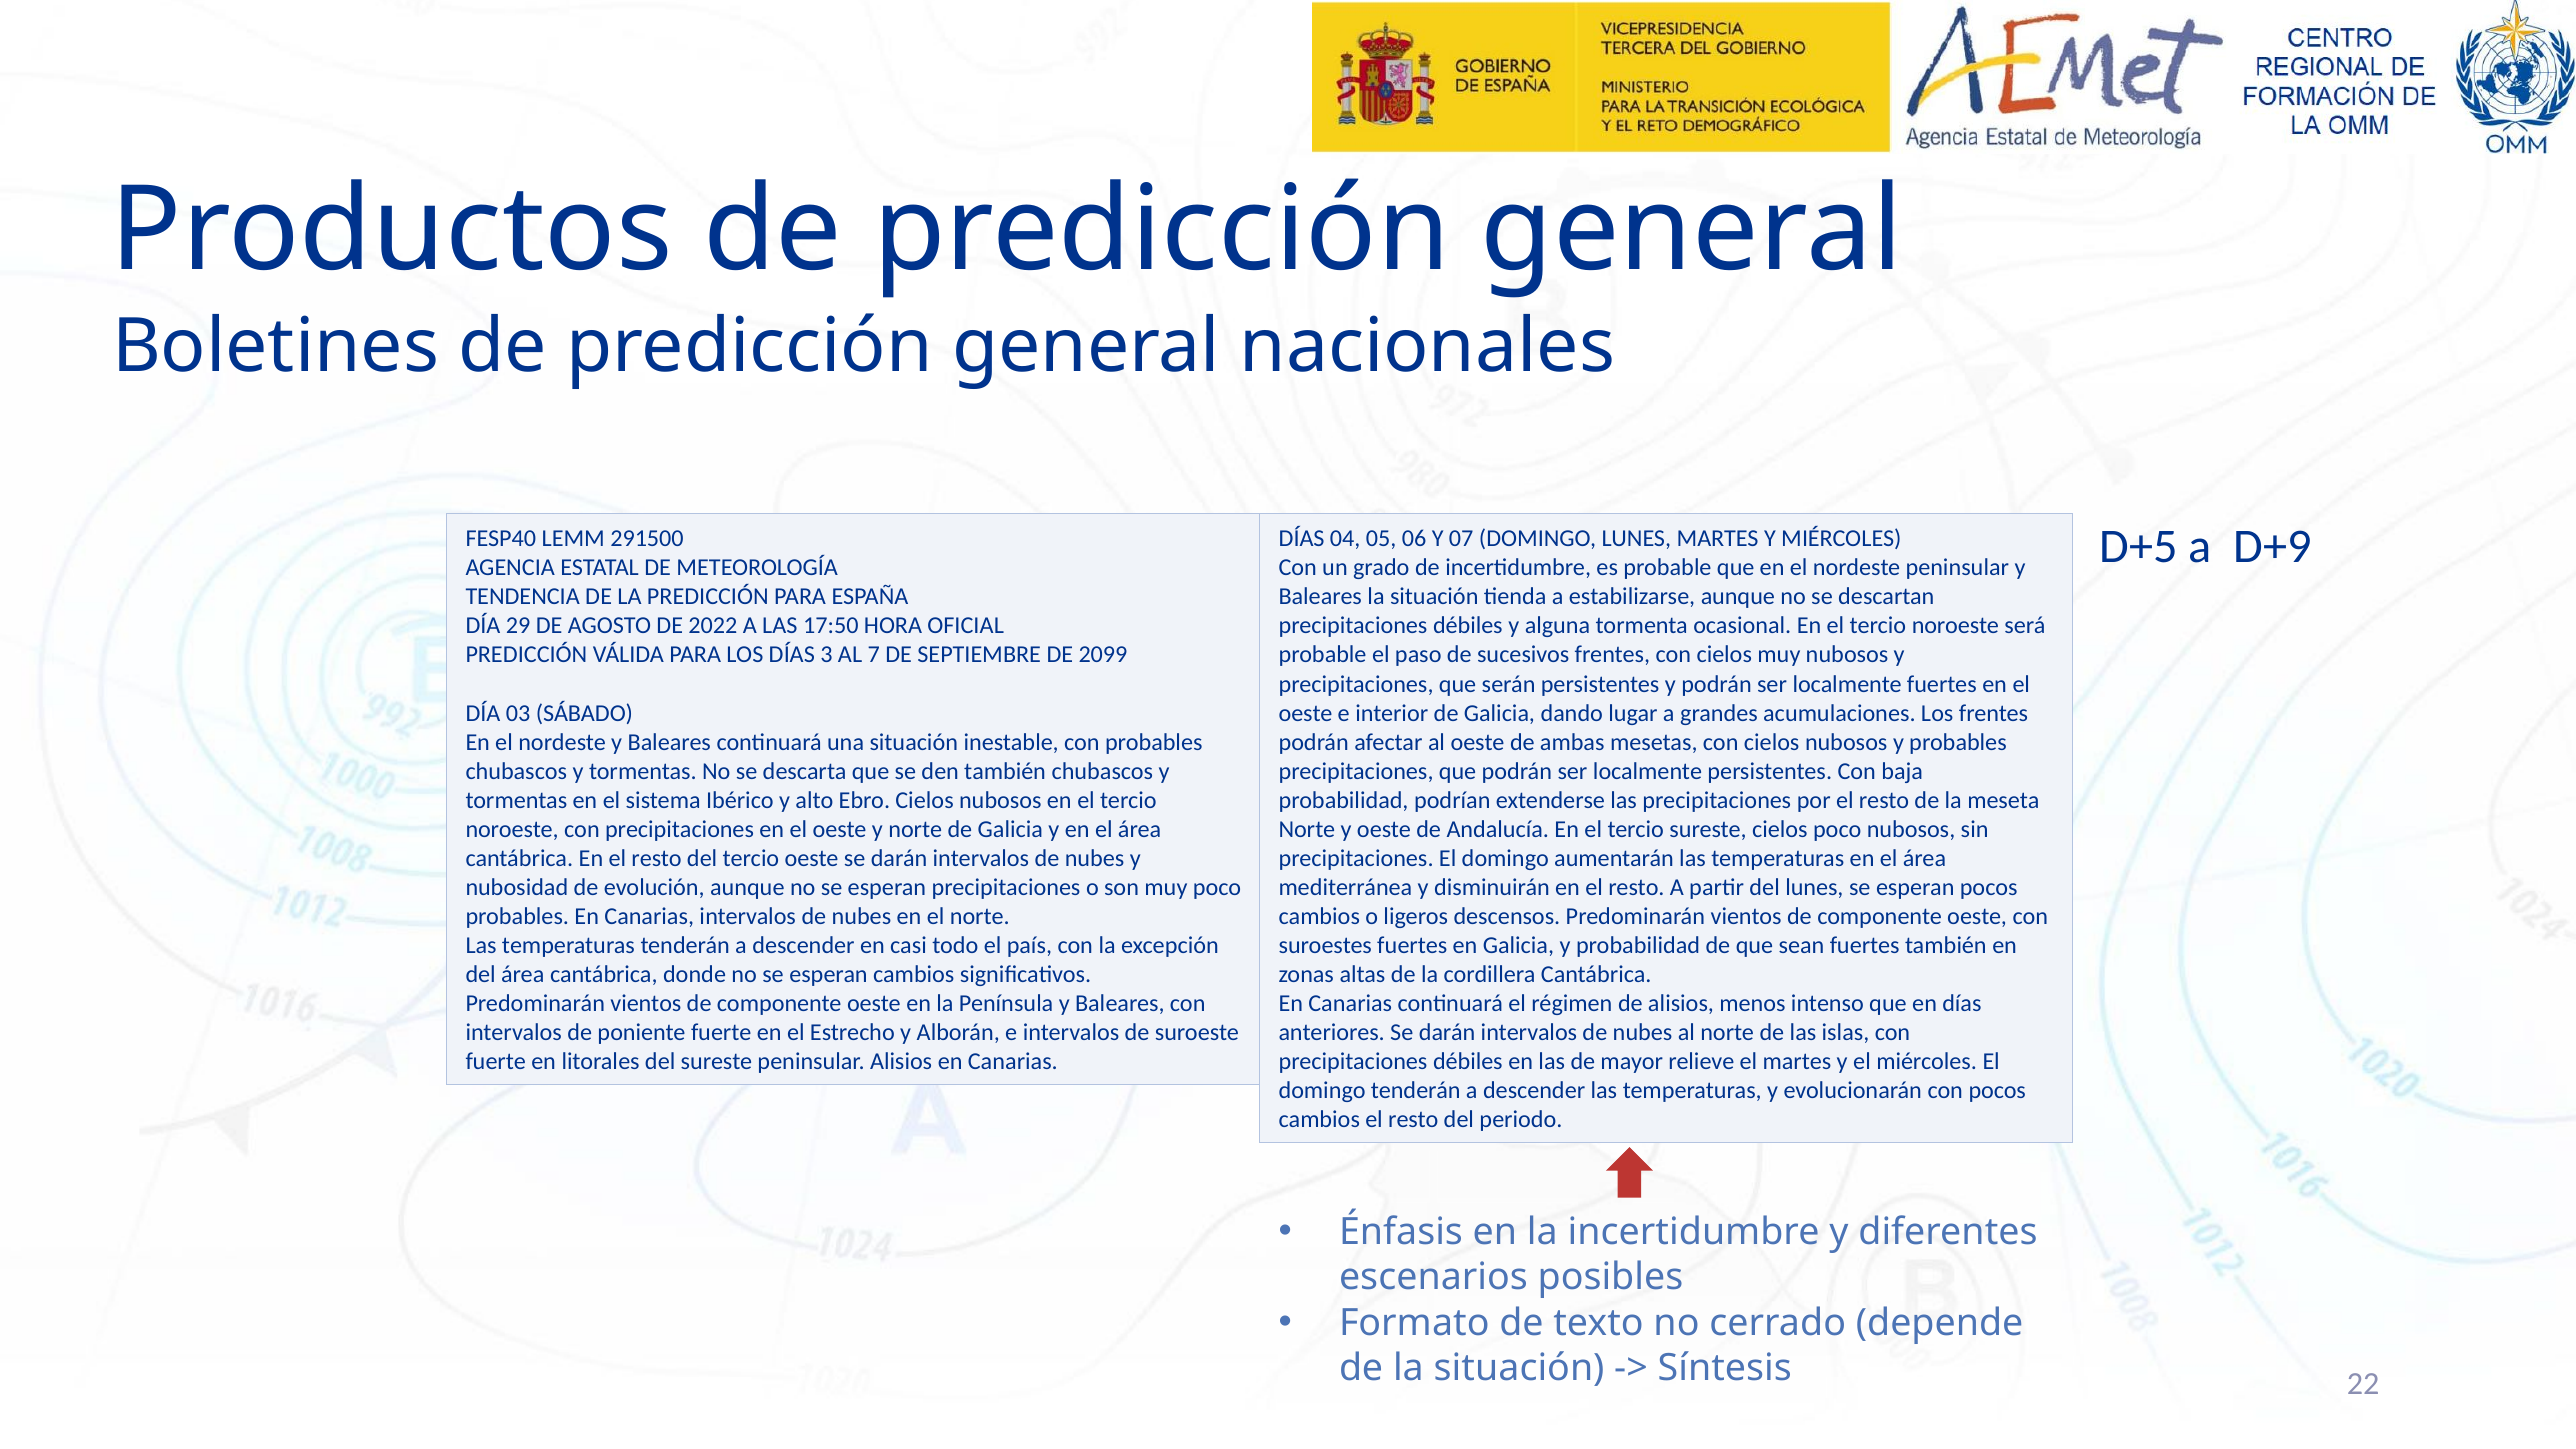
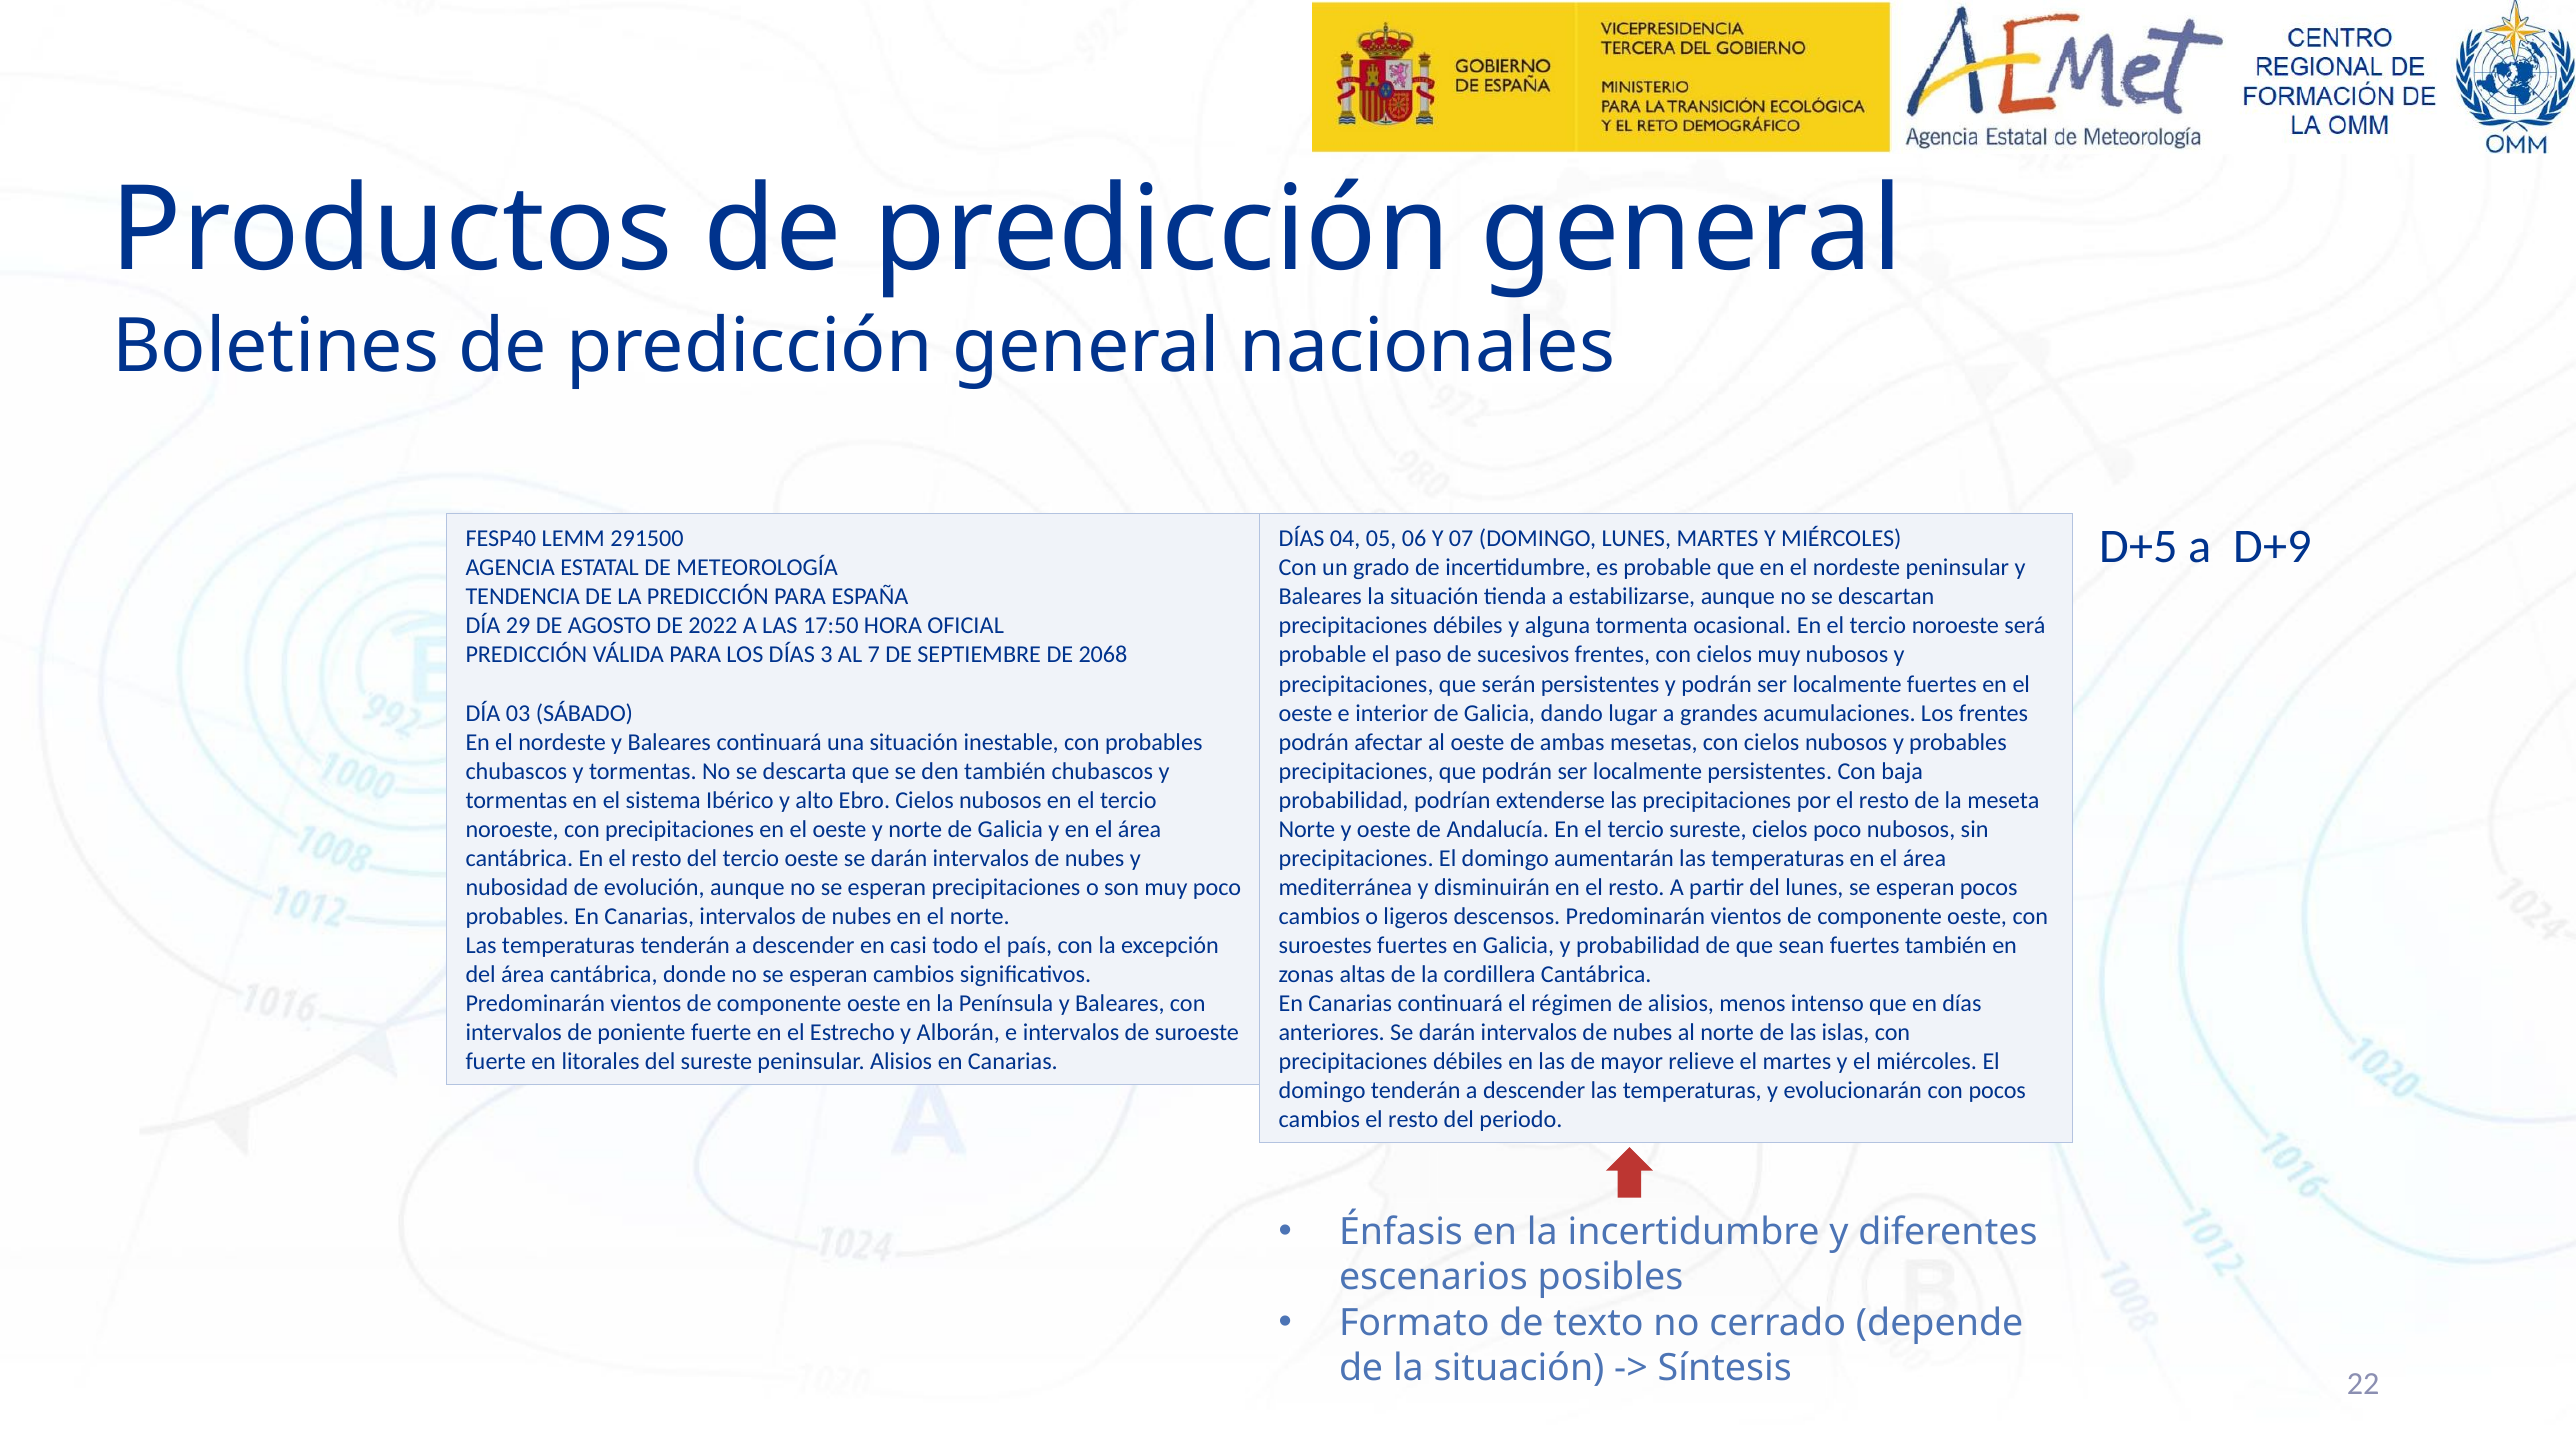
2099: 2099 -> 2068
